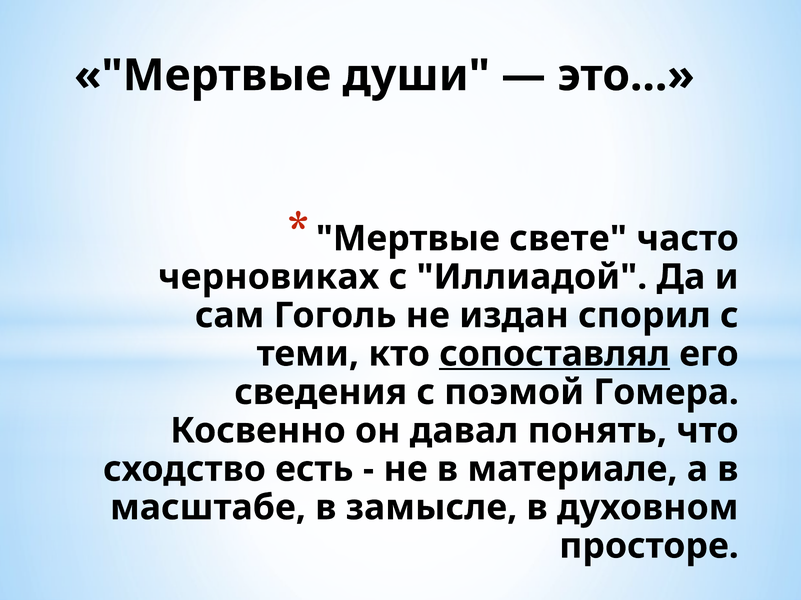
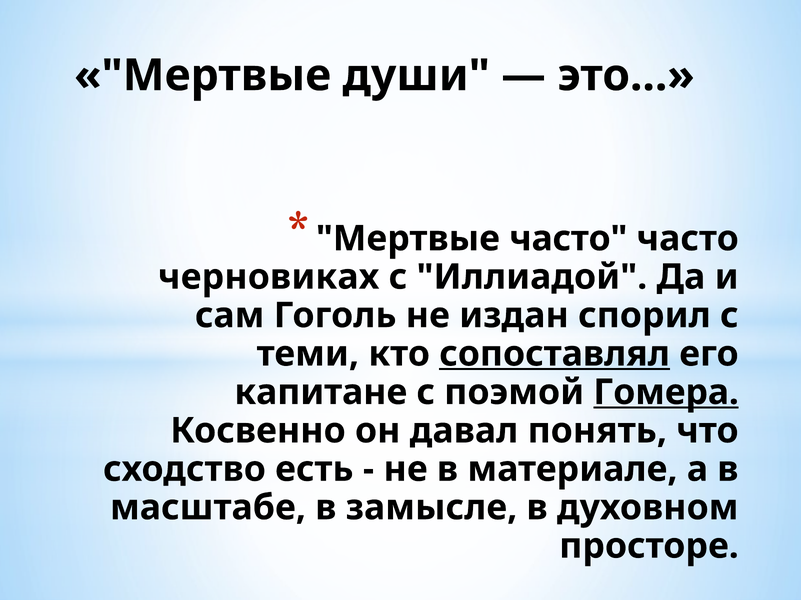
Мертвые свете: свете -> часто
сведения: сведения -> капитане
Гомера underline: none -> present
